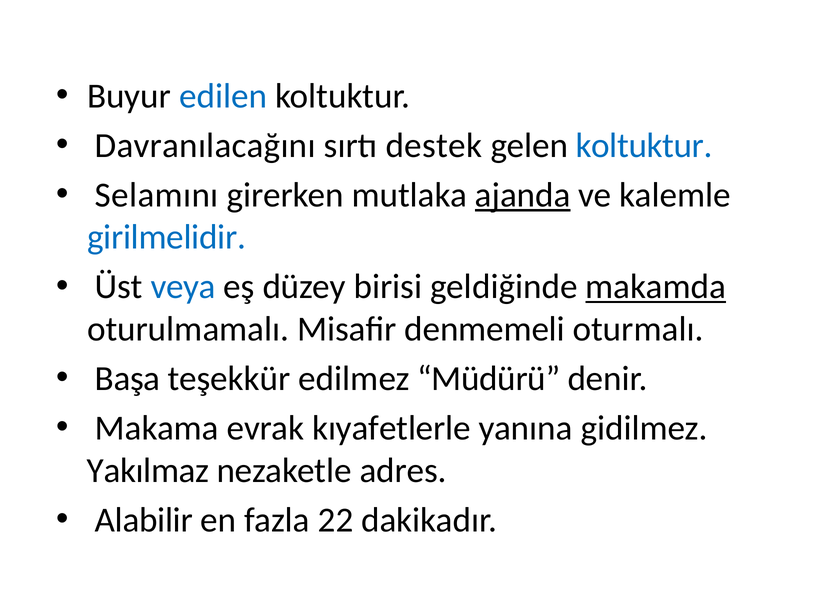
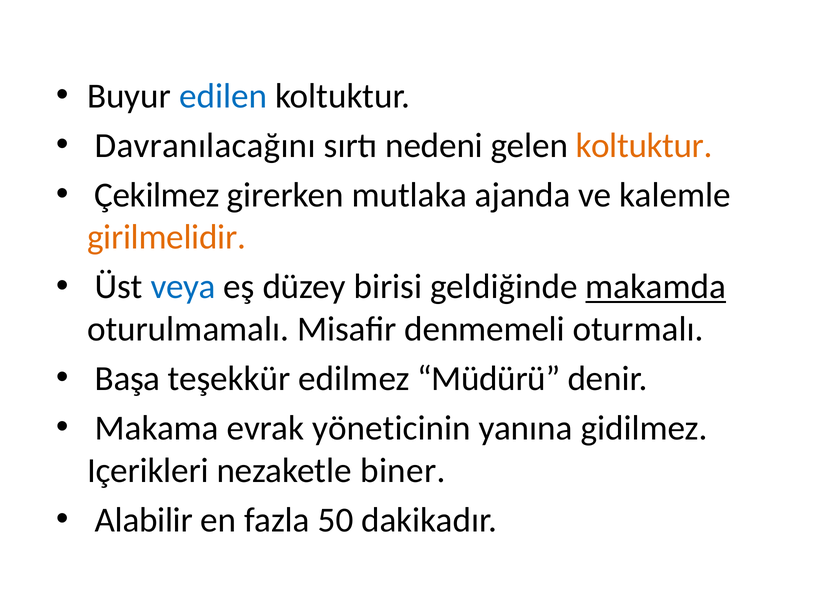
destek: destek -> nedeni
koltuktur at (644, 145) colour: blue -> orange
Selamını: Selamını -> Çekilmez
ajanda underline: present -> none
girilmelidir colour: blue -> orange
kıyafetlerle: kıyafetlerle -> yöneticinin
Yakılmaz: Yakılmaz -> Içerikleri
adres: adres -> biner
22: 22 -> 50
